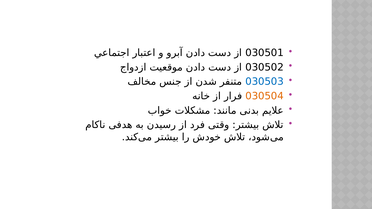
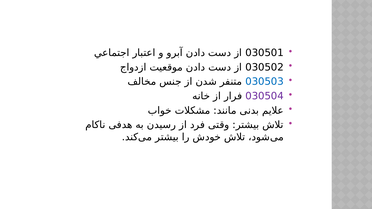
030504 colour: orange -> purple
